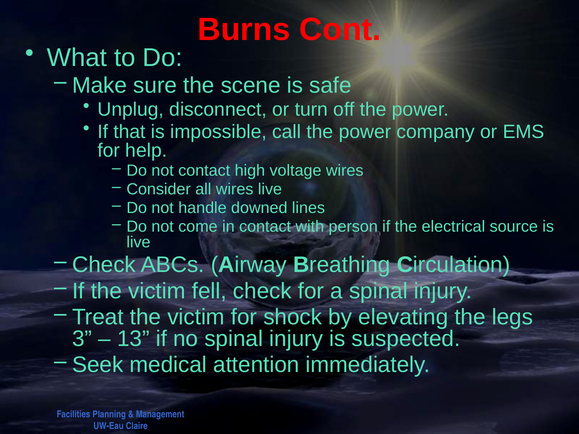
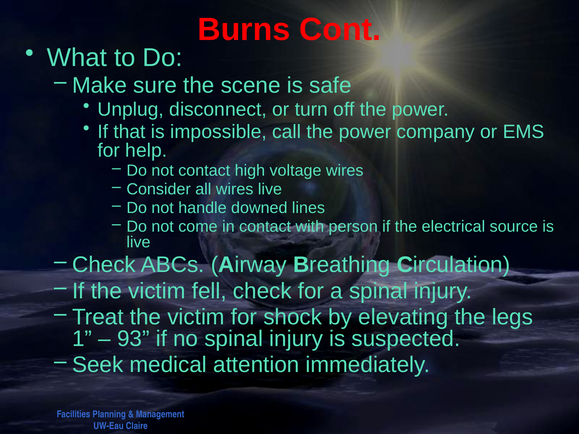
3: 3 -> 1
13: 13 -> 93
